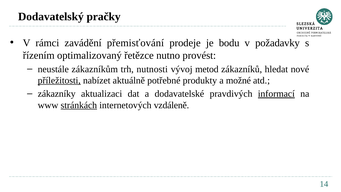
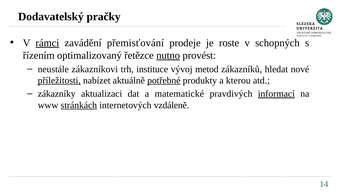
rámci underline: none -> present
bodu: bodu -> roste
požadavky: požadavky -> schopných
nutno underline: none -> present
zákazníkům: zákazníkům -> zákazníkovi
nutnosti: nutnosti -> instituce
potřebné underline: none -> present
možné: možné -> kterou
dodavatelské: dodavatelské -> matematické
